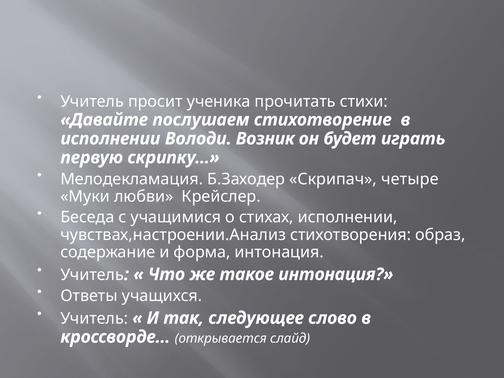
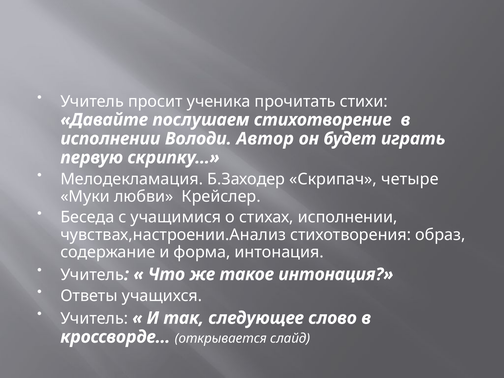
Возник: Возник -> Автор
